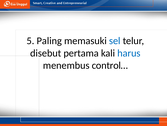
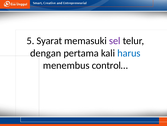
Paling: Paling -> Syarat
sel colour: blue -> purple
disebut: disebut -> dengan
